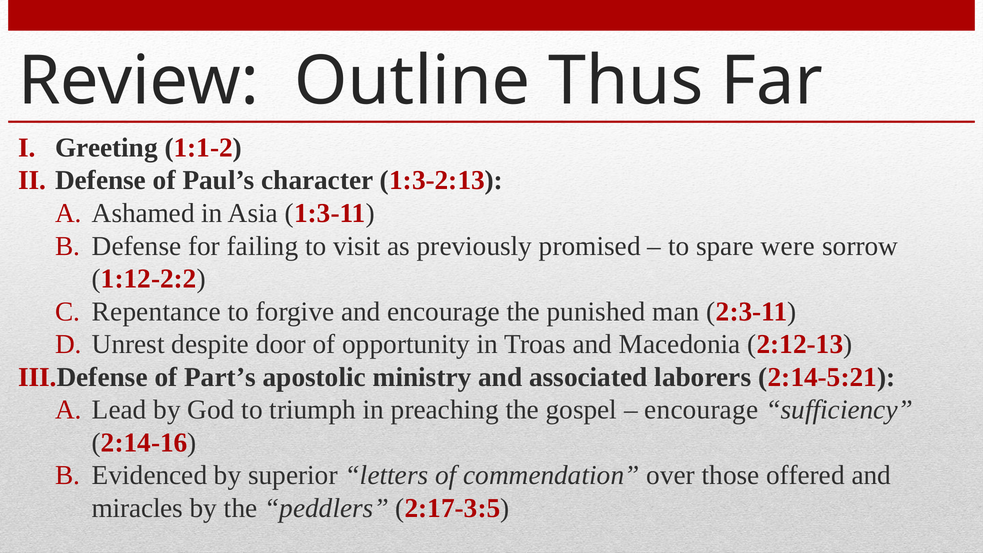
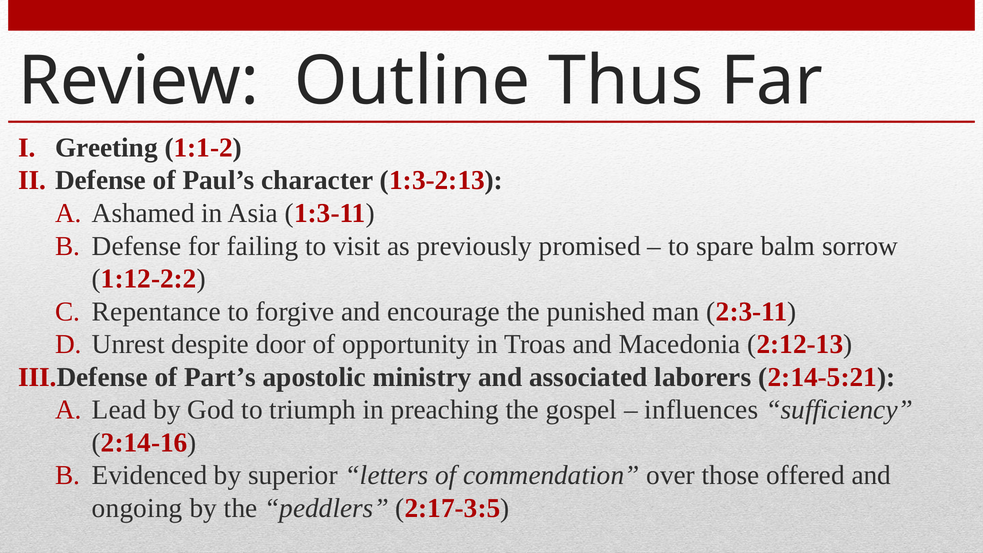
were: were -> balm
encourage at (701, 410): encourage -> influences
miracles: miracles -> ongoing
